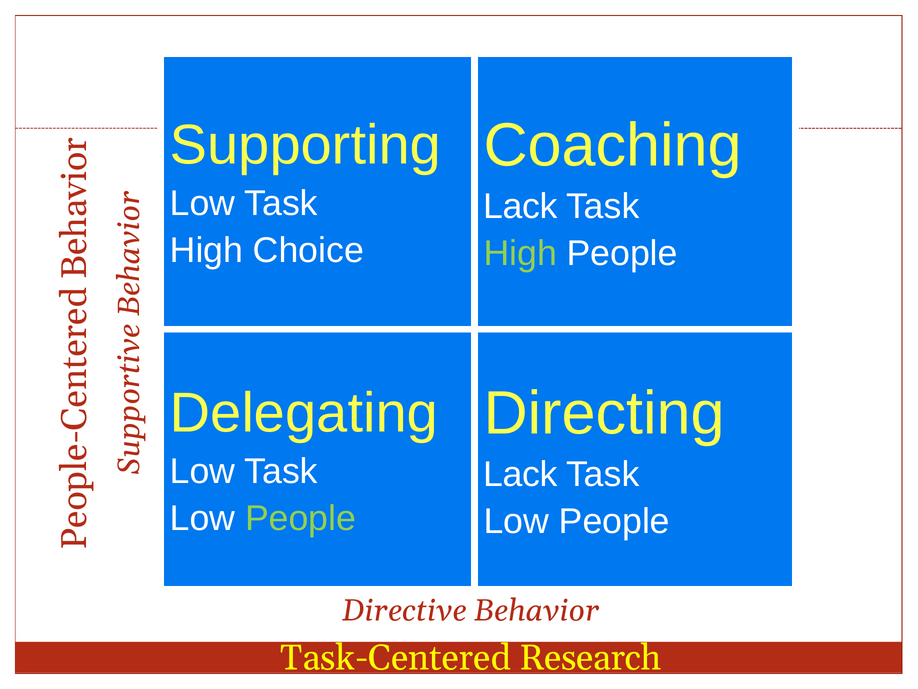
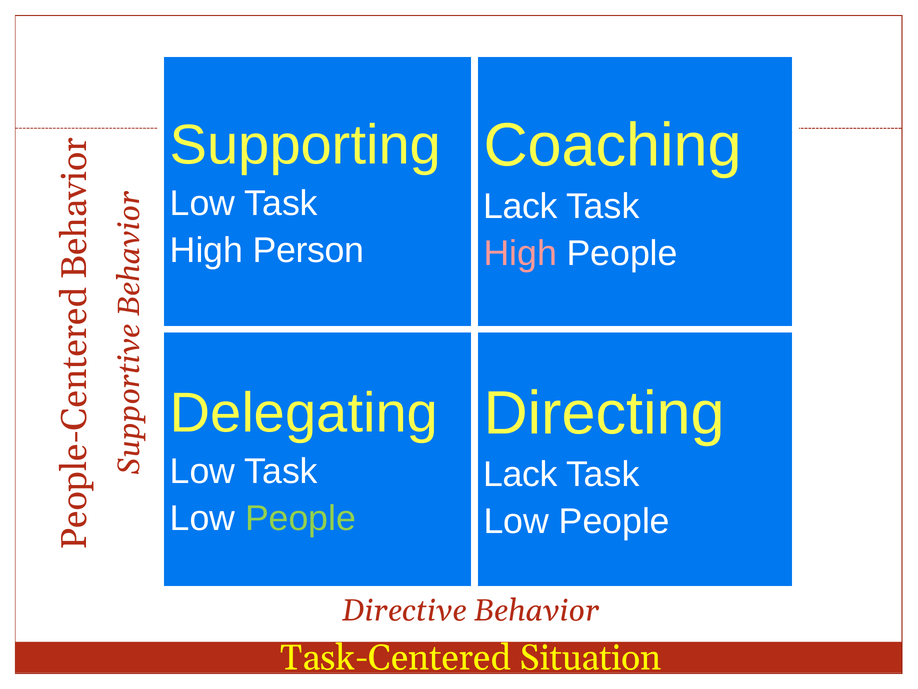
Choice: Choice -> Person
High at (520, 253) colour: light green -> pink
Research: Research -> Situation
